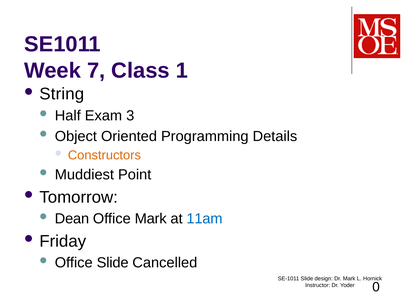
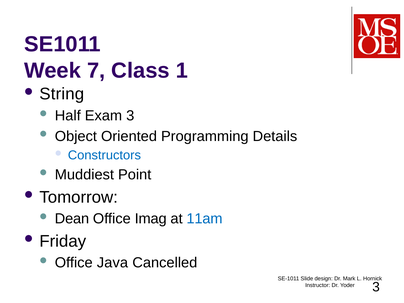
Constructors colour: orange -> blue
Office Mark: Mark -> Imag
Office Slide: Slide -> Java
Yoder 0: 0 -> 3
